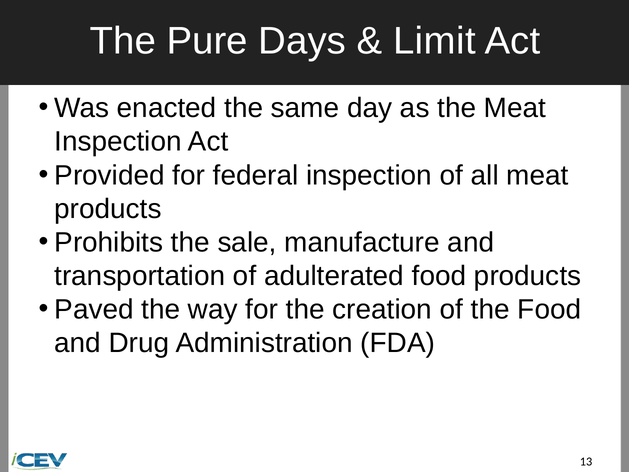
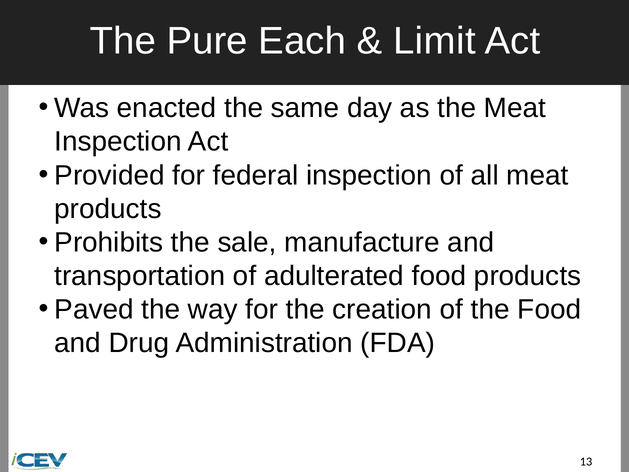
Days: Days -> Each
